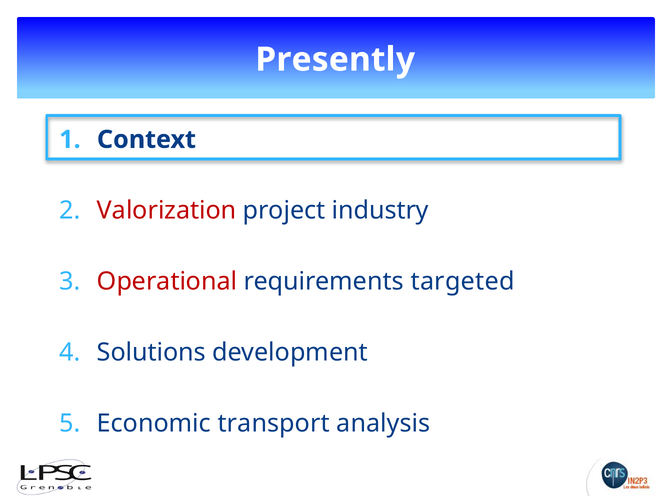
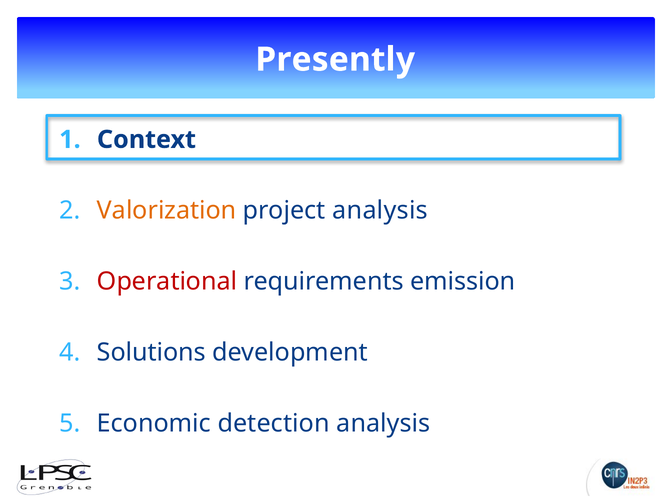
Valorization colour: red -> orange
project industry: industry -> analysis
targeted: targeted -> emission
transport: transport -> detection
